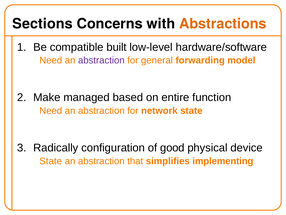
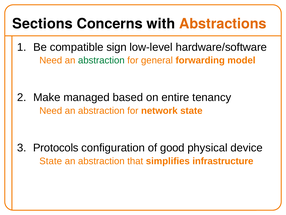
built: built -> sign
abstraction at (101, 60) colour: purple -> green
function: function -> tenancy
Radically: Radically -> Protocols
implementing: implementing -> infrastructure
